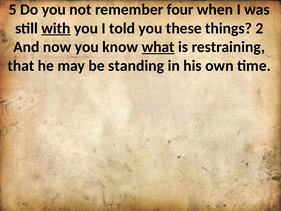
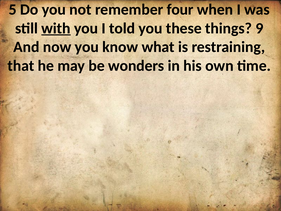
2: 2 -> 9
what underline: present -> none
standing: standing -> wonders
